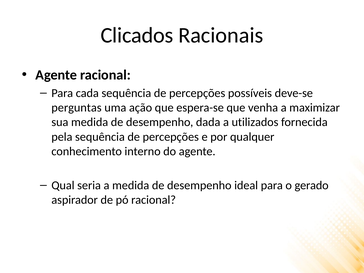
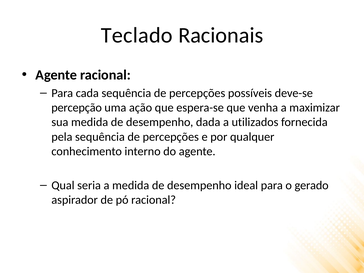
Clicados: Clicados -> Teclado
perguntas: perguntas -> percepção
